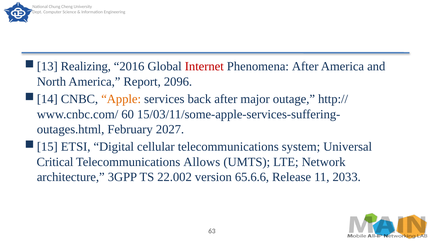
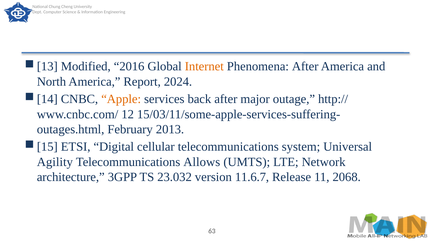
Realizing: Realizing -> Modified
Internet colour: red -> orange
2096: 2096 -> 2024
60: 60 -> 12
2027: 2027 -> 2013
Critical: Critical -> Agility
22.002: 22.002 -> 23.032
65.6.6: 65.6.6 -> 11.6.7
2033: 2033 -> 2068
